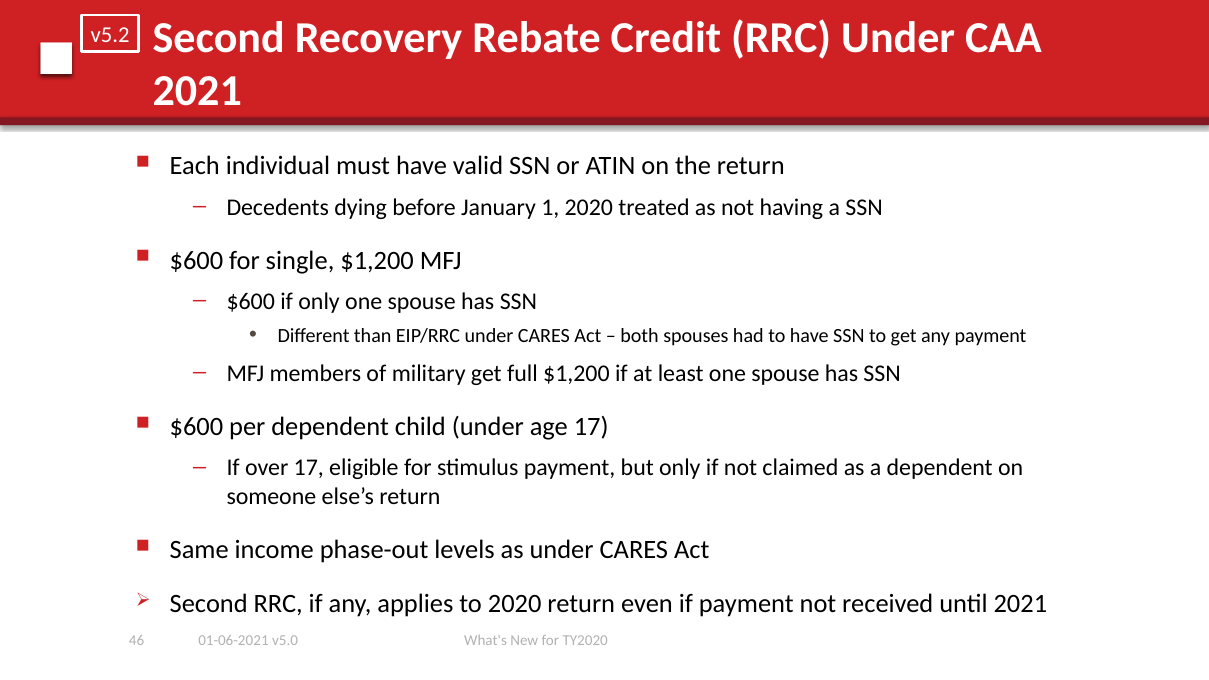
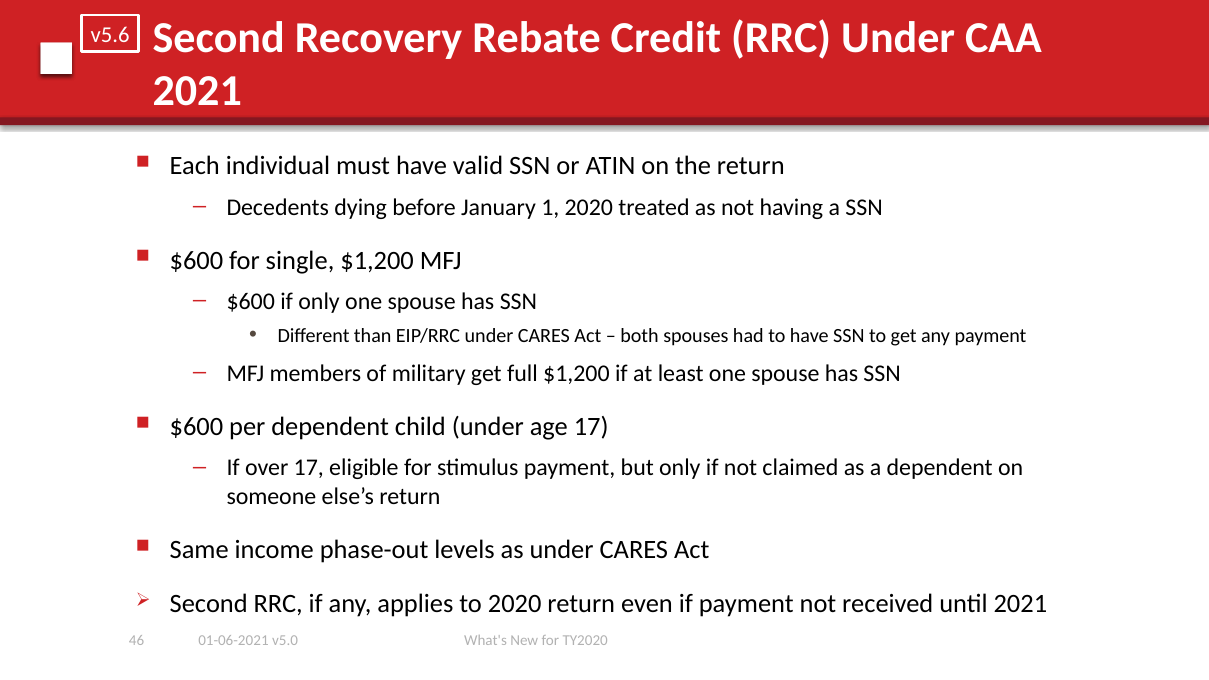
v5.2: v5.2 -> v5.6
